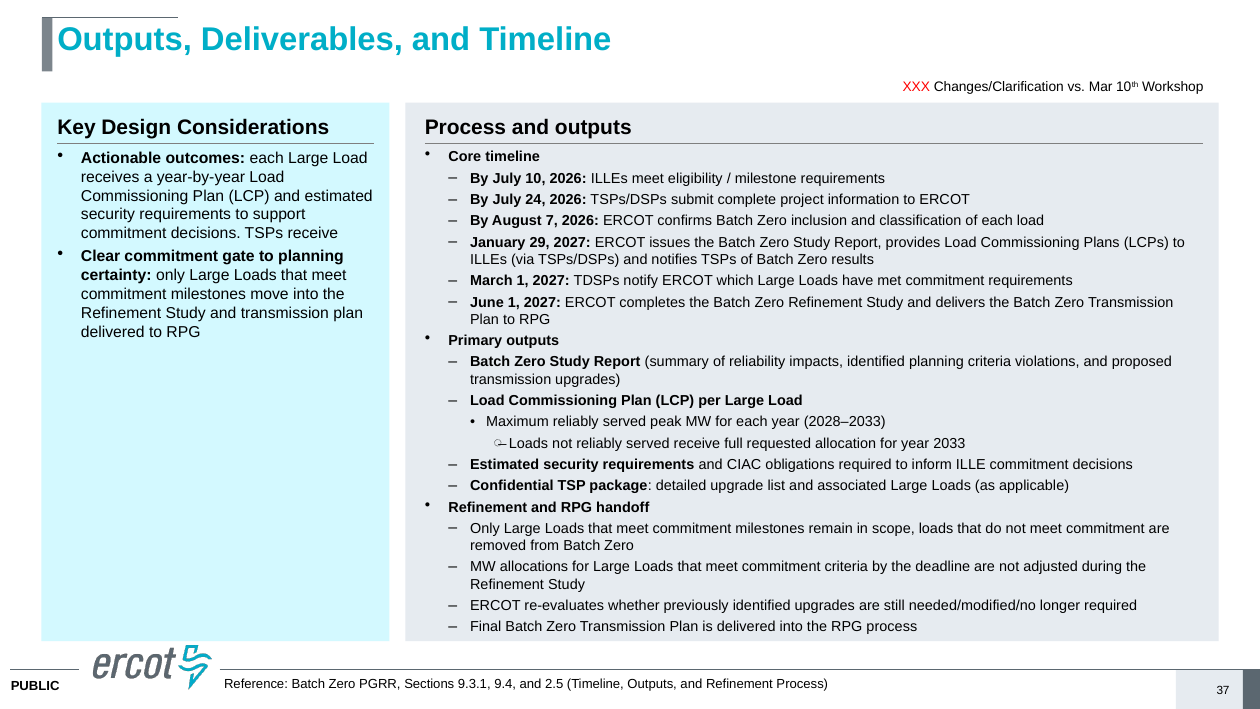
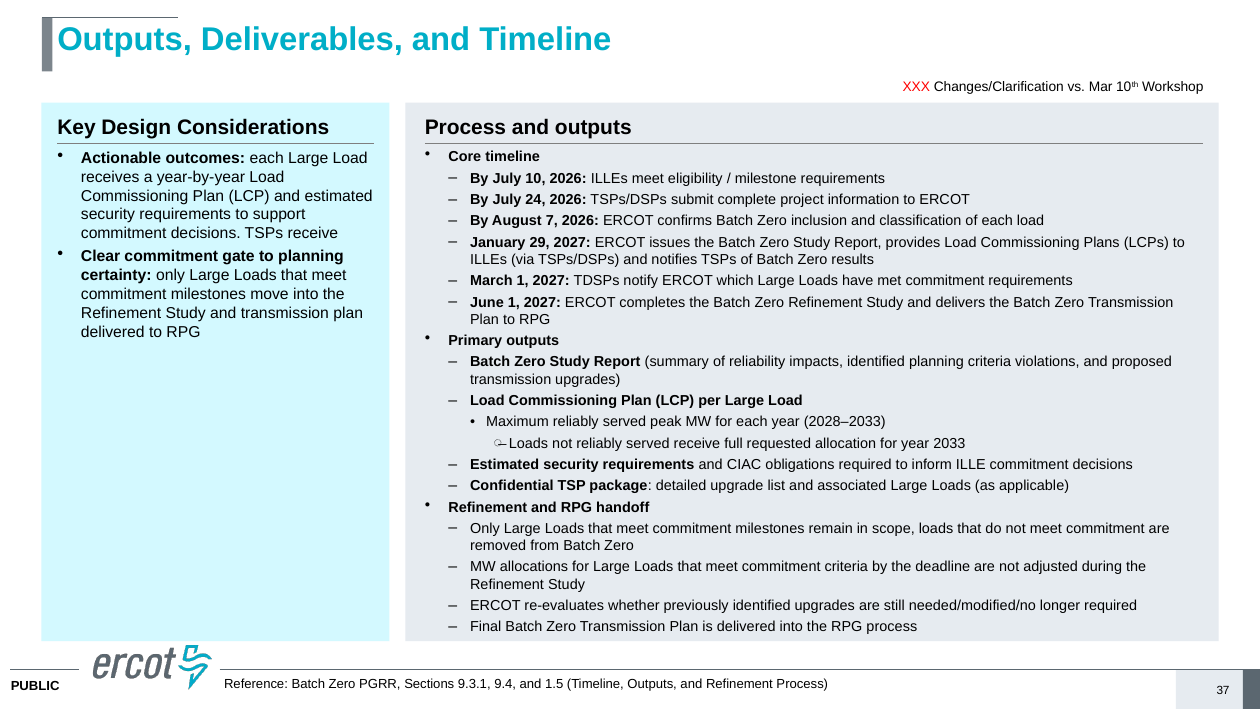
2.5: 2.5 -> 1.5
